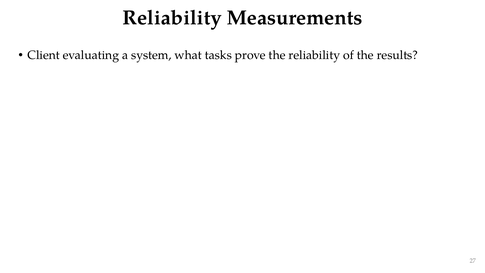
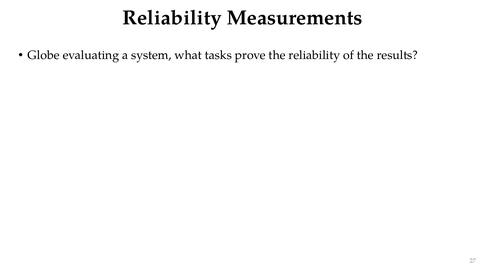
Client: Client -> Globe
